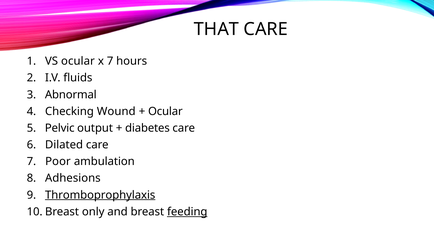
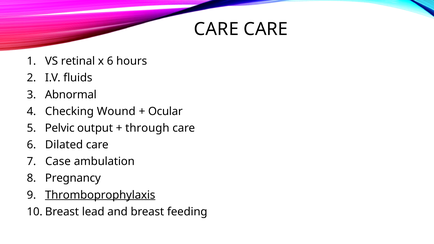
THAT at (216, 29): THAT -> CARE
VS ocular: ocular -> retinal
x 7: 7 -> 6
diabetes: diabetes -> through
Poor: Poor -> Case
Adhesions: Adhesions -> Pregnancy
only: only -> lead
feeding underline: present -> none
